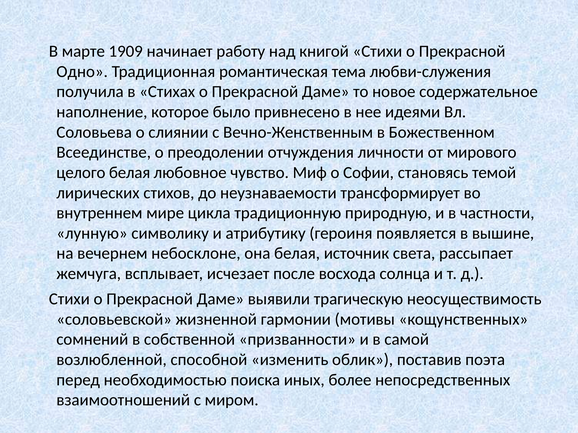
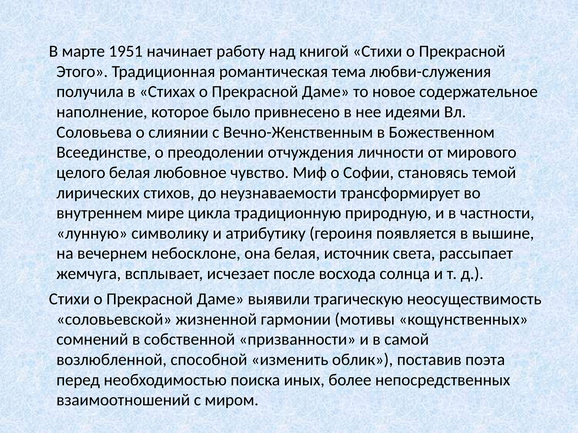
1909: 1909 -> 1951
Одно: Одно -> Этого
